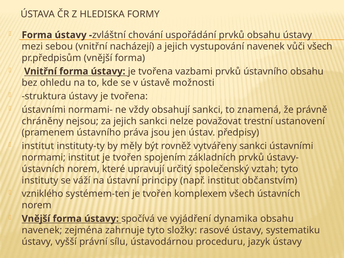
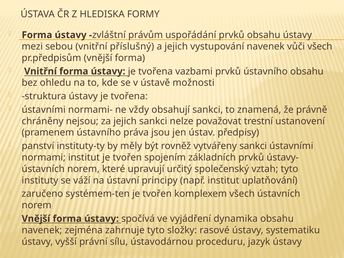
chování: chování -> právům
nacházejí: nacházejí -> příslušný
institut at (38, 146): institut -> panství
občanstvím: občanstvím -> uplatňování
vzniklého: vzniklého -> zaručeno
